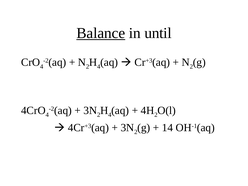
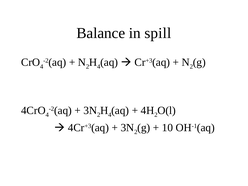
Balance underline: present -> none
until: until -> spill
14: 14 -> 10
